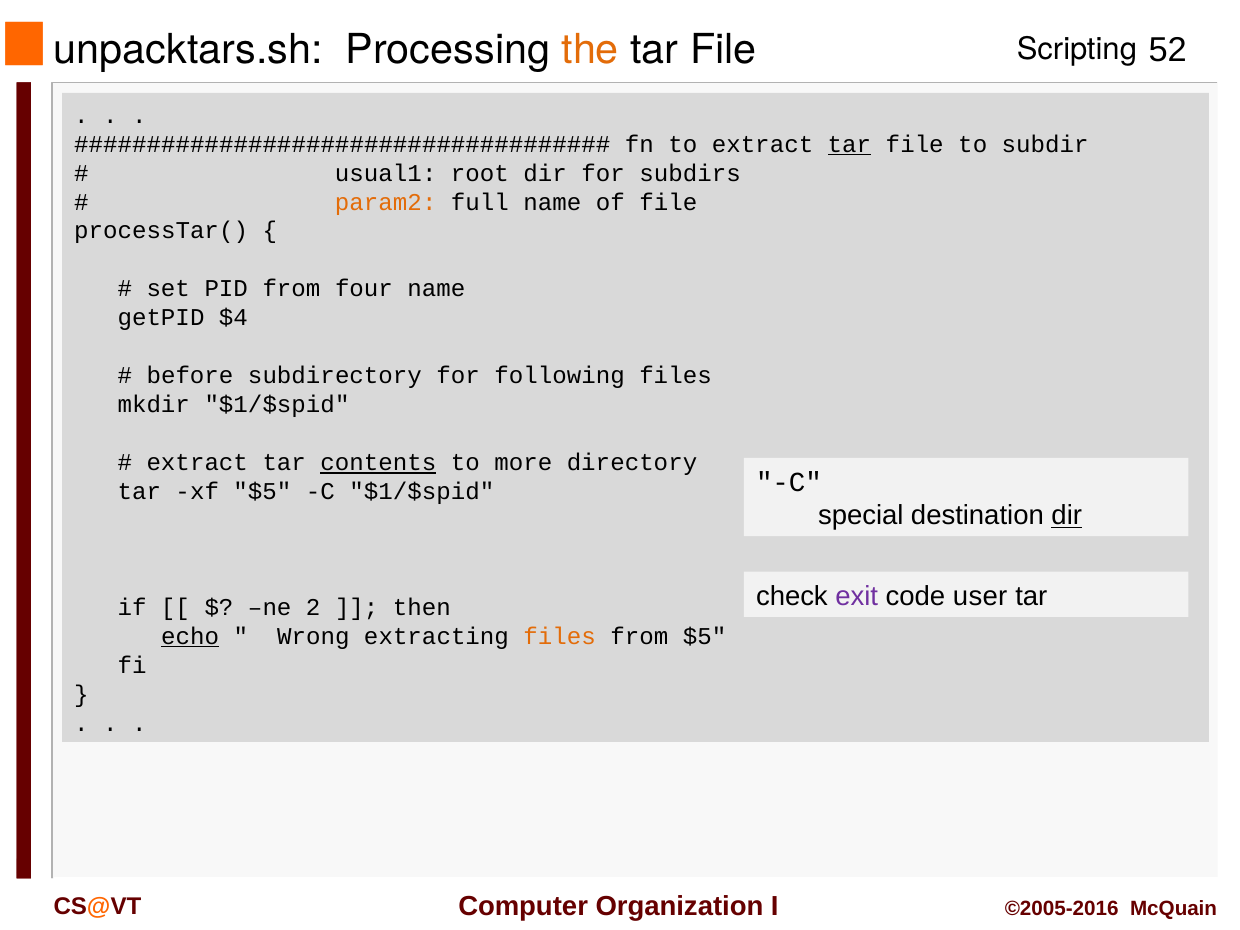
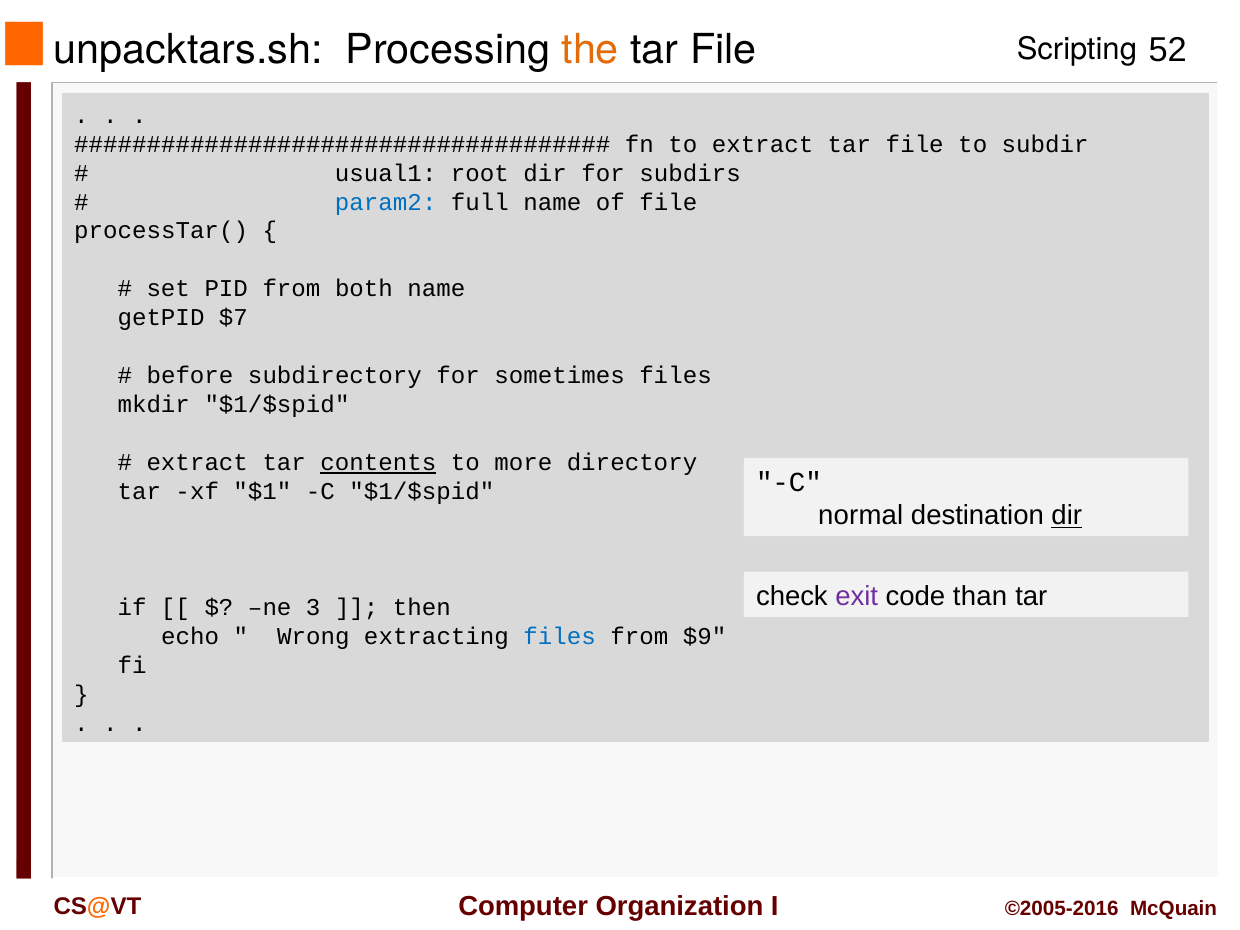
tar at (849, 144) underline: present -> none
param2 colour: orange -> blue
four: four -> both
$4: $4 -> $7
following: following -> sometimes
xf $5: $5 -> $1
special: special -> normal
user: user -> than
2: 2 -> 3
echo underline: present -> none
files at (560, 636) colour: orange -> blue
from $5: $5 -> $9
